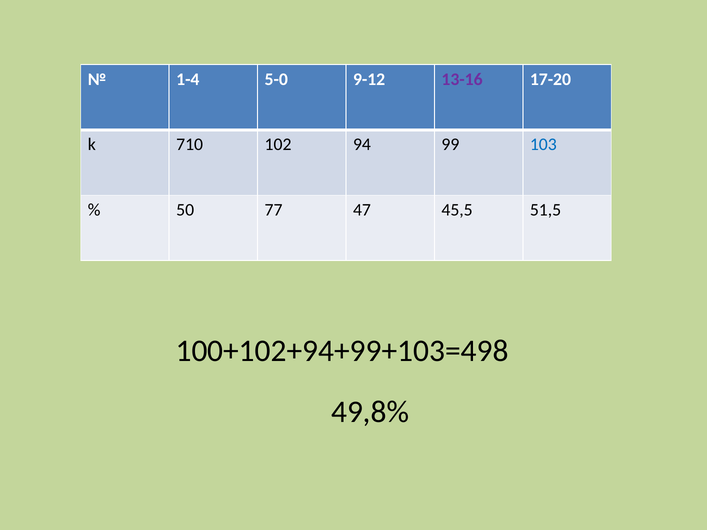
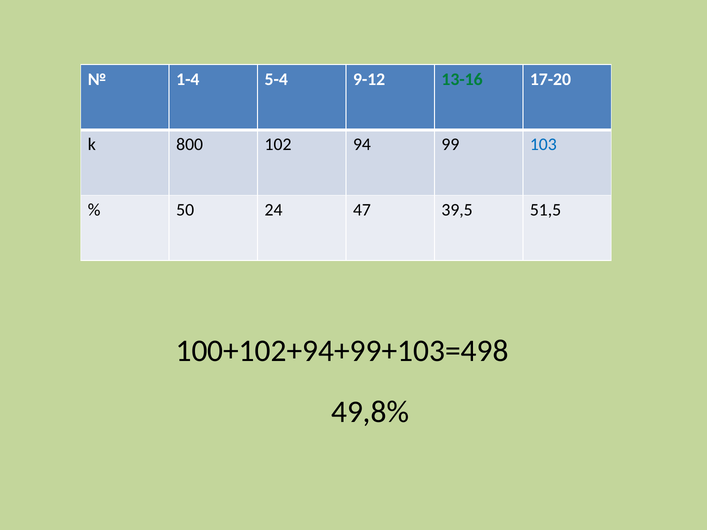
5-0: 5-0 -> 5-4
13-16 colour: purple -> green
710: 710 -> 800
77: 77 -> 24
45,5: 45,5 -> 39,5
